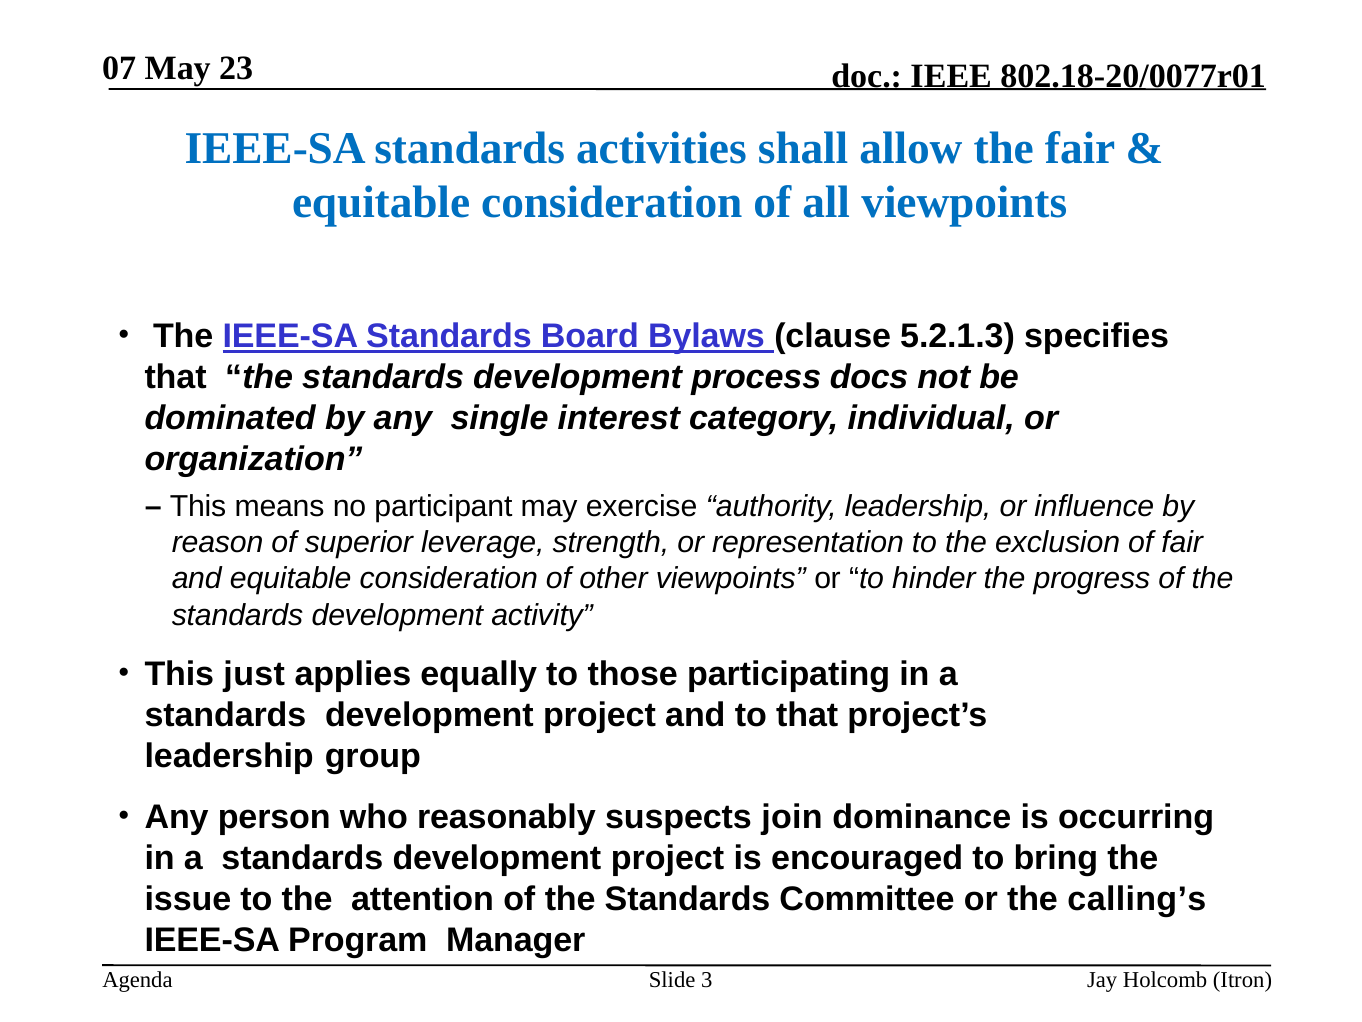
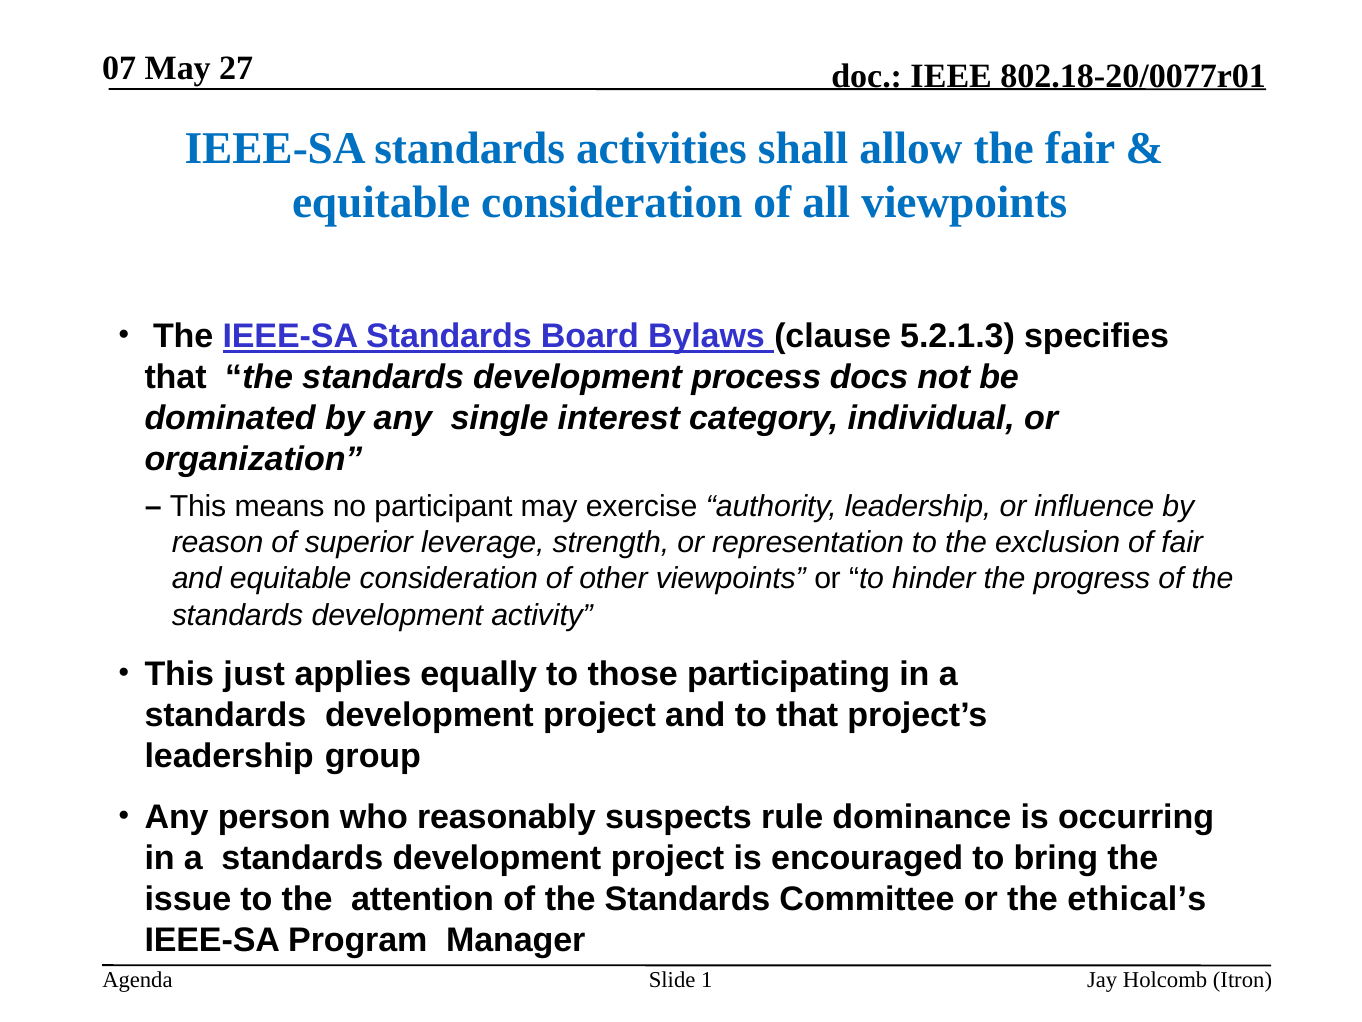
23: 23 -> 27
join: join -> rule
calling’s: calling’s -> ethical’s
3: 3 -> 1
